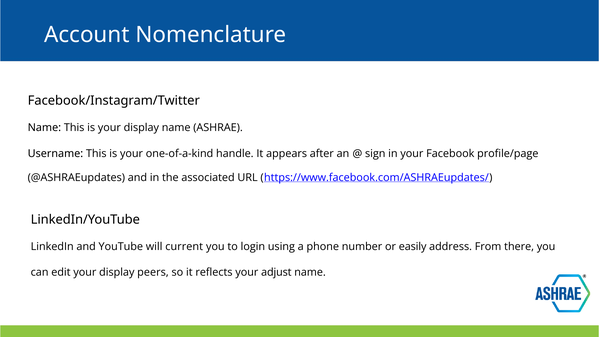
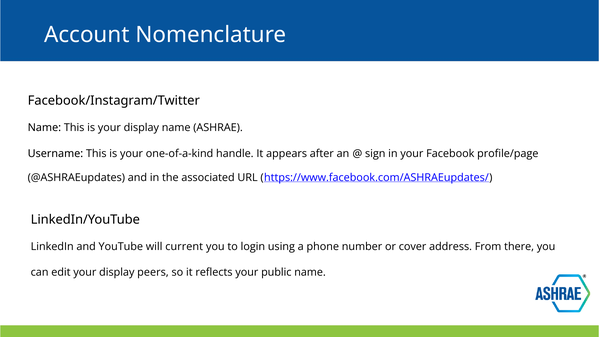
easily: easily -> cover
adjust: adjust -> public
